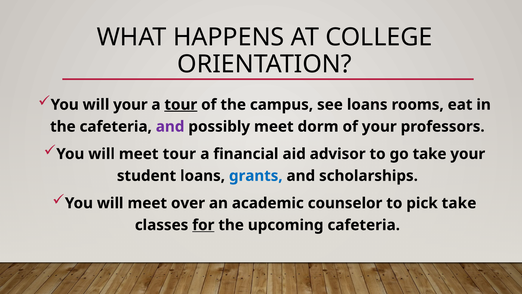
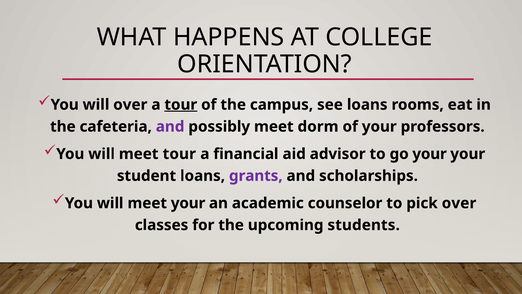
will your: your -> over
go take: take -> your
grants colour: blue -> purple
meet over: over -> your
pick take: take -> over
for underline: present -> none
upcoming cafeteria: cafeteria -> students
